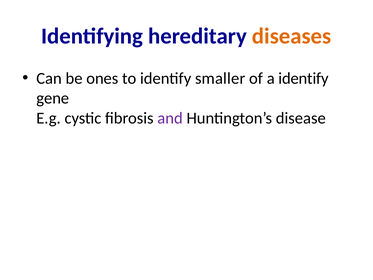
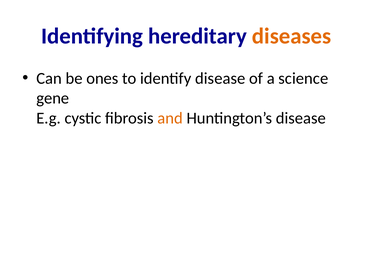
identify smaller: smaller -> disease
a identify: identify -> science
and colour: purple -> orange
